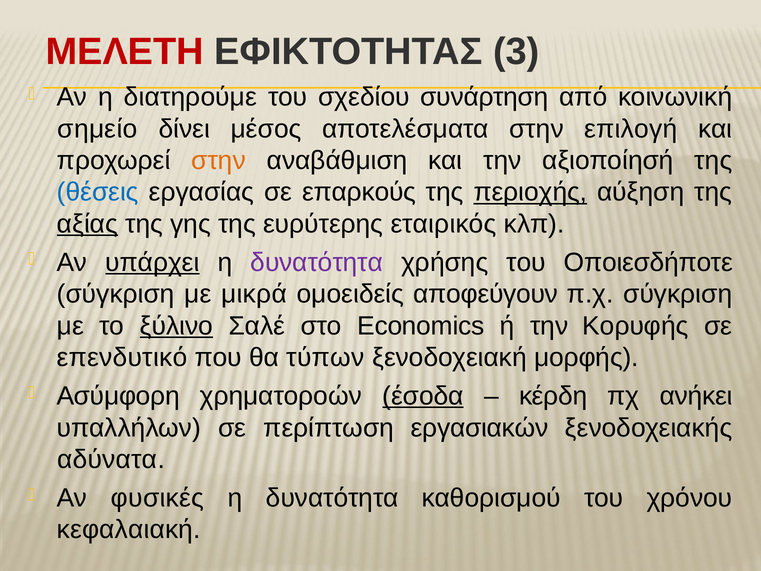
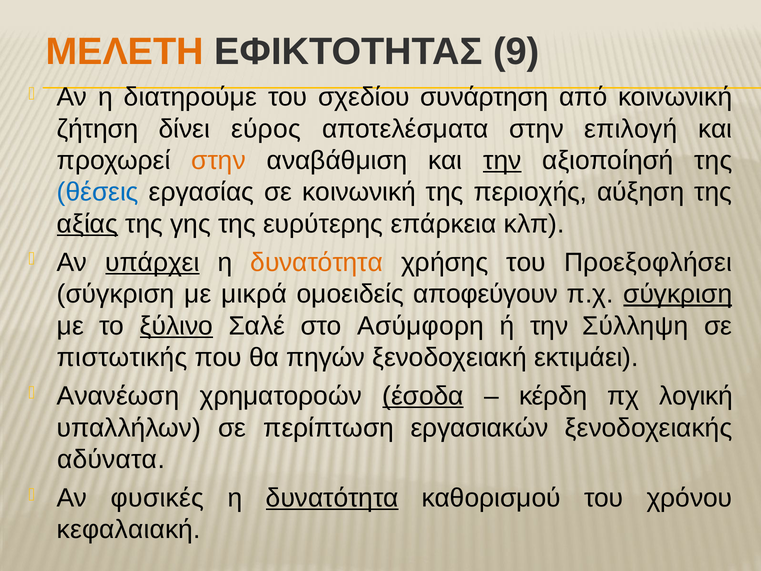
ΜΕΛΕΤΗ colour: red -> orange
3: 3 -> 9
σημείο: σημείο -> ζήτηση
μέσος: μέσος -> εύρος
την at (502, 160) underline: none -> present
σε επαρκούς: επαρκούς -> κοινωνική
περιοχής underline: present -> none
εταιρικός: εταιρικός -> επάρκεια
δυνατότητα at (317, 262) colour: purple -> orange
Οποιεσδήποτε: Οποιεσδήποτε -> Προεξοφλήσει
σύγκριση at (678, 294) underline: none -> present
Economics: Economics -> Ασύμφορη
Κορυφής: Κορυφής -> Σύλληψη
επενδυτικό: επενδυτικό -> πιστωτικής
τύπων: τύπων -> πηγών
μορφής: μορφής -> εκτιμάει
Ασύμφορη: Ασύμφορη -> Ανανέωση
ανήκει: ανήκει -> λογική
δυνατότητα at (332, 498) underline: none -> present
